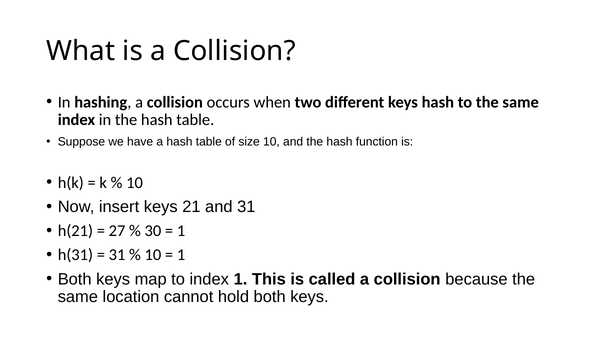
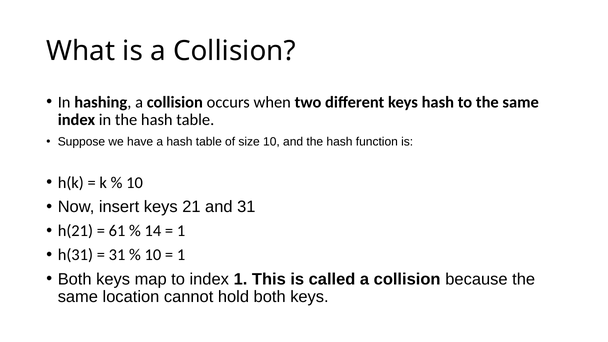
27: 27 -> 61
30: 30 -> 14
